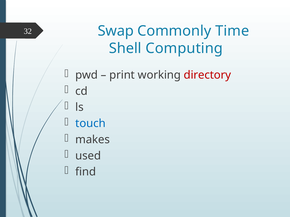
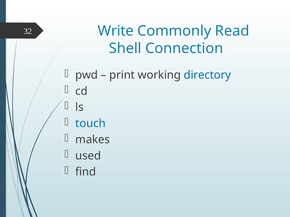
Swap: Swap -> Write
Time: Time -> Read
Computing: Computing -> Connection
directory colour: red -> blue
